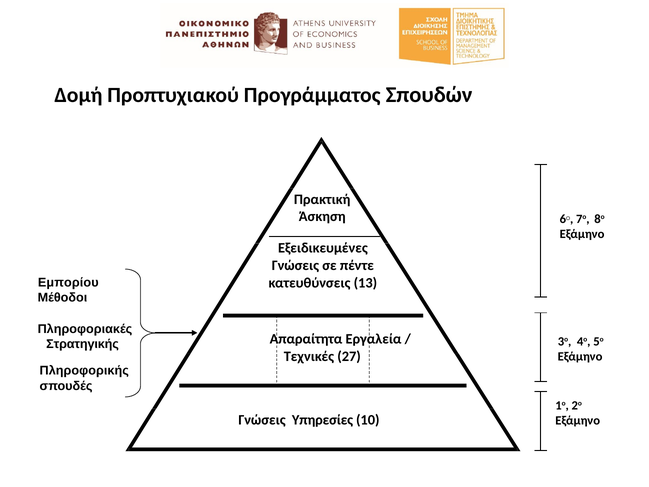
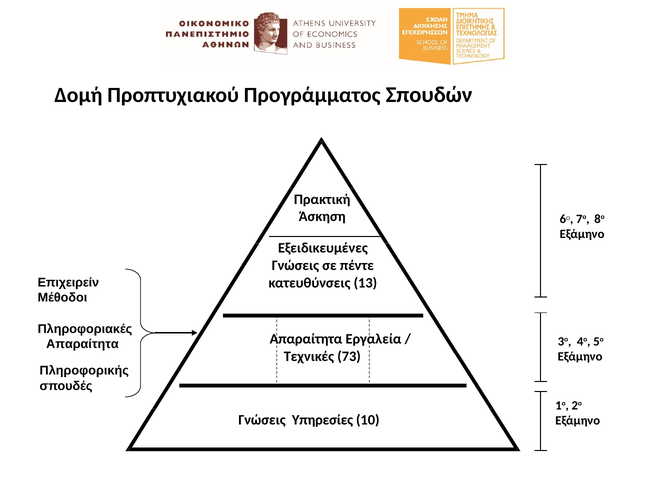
Εμπορίου: Εμπορίου -> Επιχειρείν
Στρατηγικής at (83, 344): Στρατηγικής -> Απαραίτητα
27: 27 -> 73
